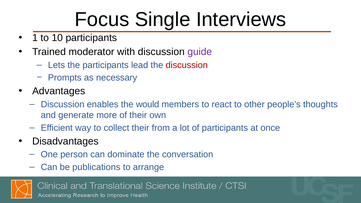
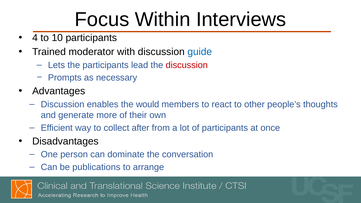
Single: Single -> Within
1: 1 -> 4
guide colour: purple -> blue
collect their: their -> after
